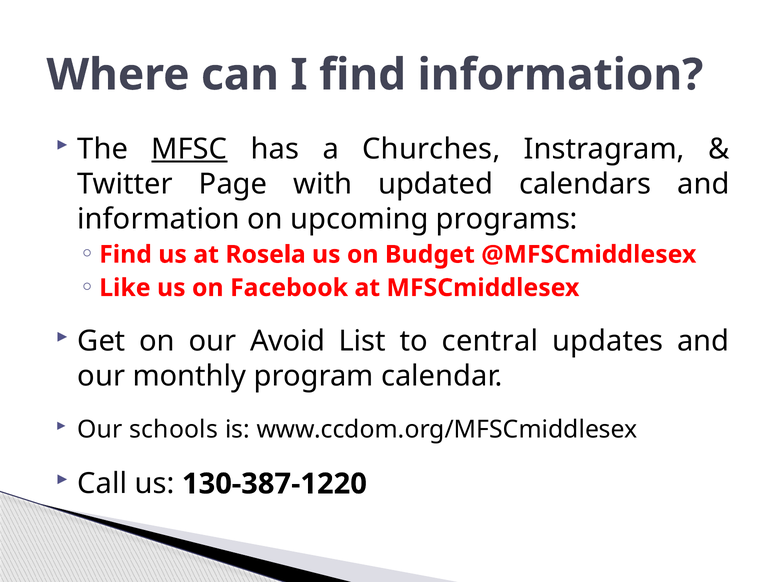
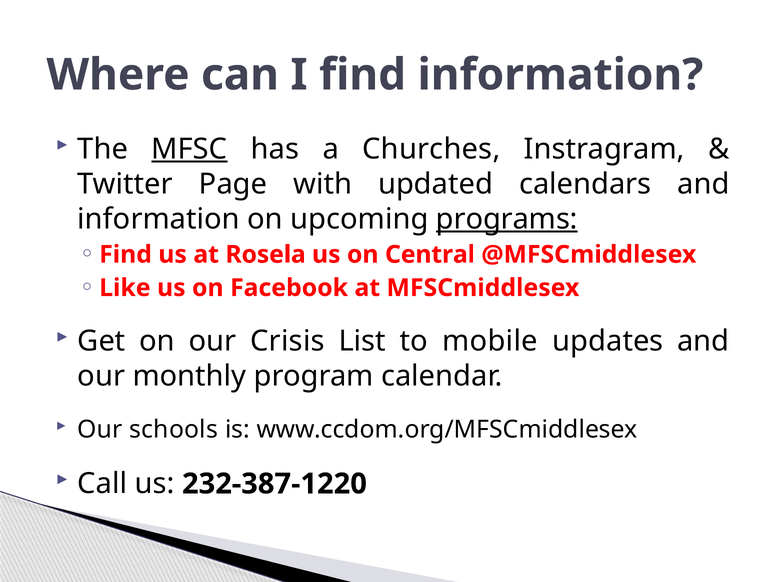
programs underline: none -> present
Budget: Budget -> Central
Avoid: Avoid -> Crisis
central: central -> mobile
130-387-1220: 130-387-1220 -> 232-387-1220
